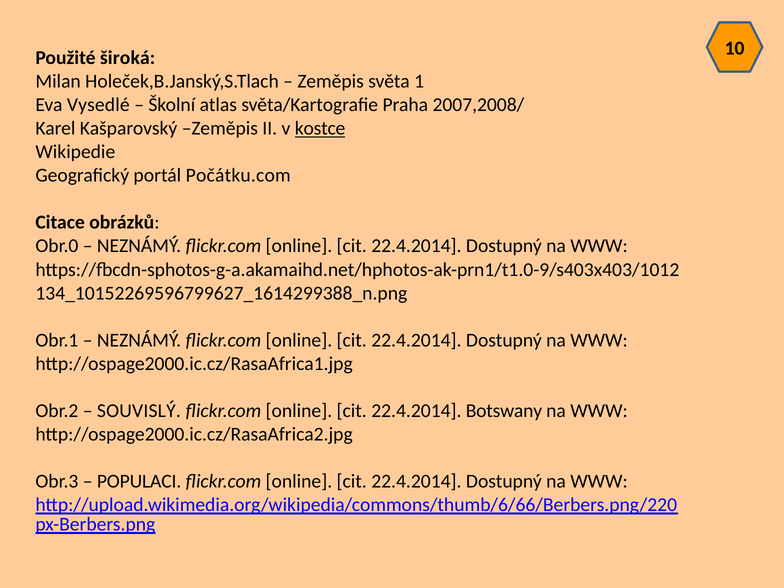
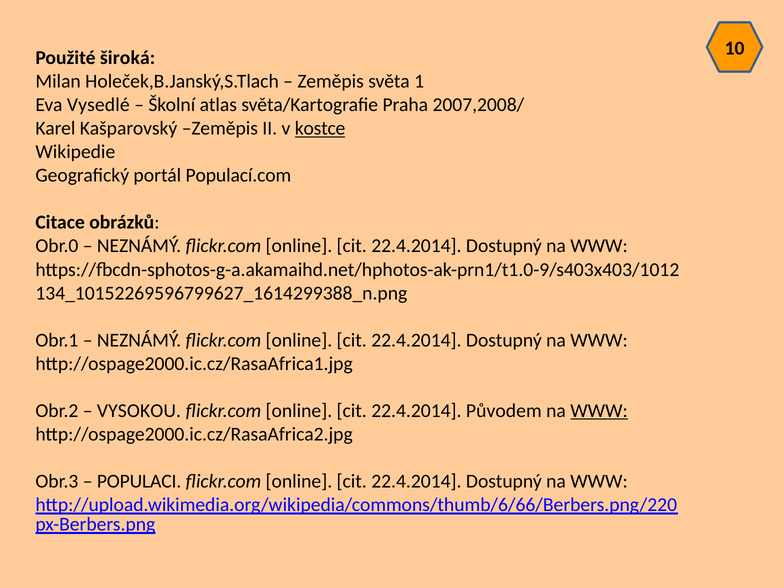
Počátku.com: Počátku.com -> Populací.com
SOUVISLÝ: SOUVISLÝ -> VYSOKOU
Botswany: Botswany -> Původem
WWW at (599, 411) underline: none -> present
